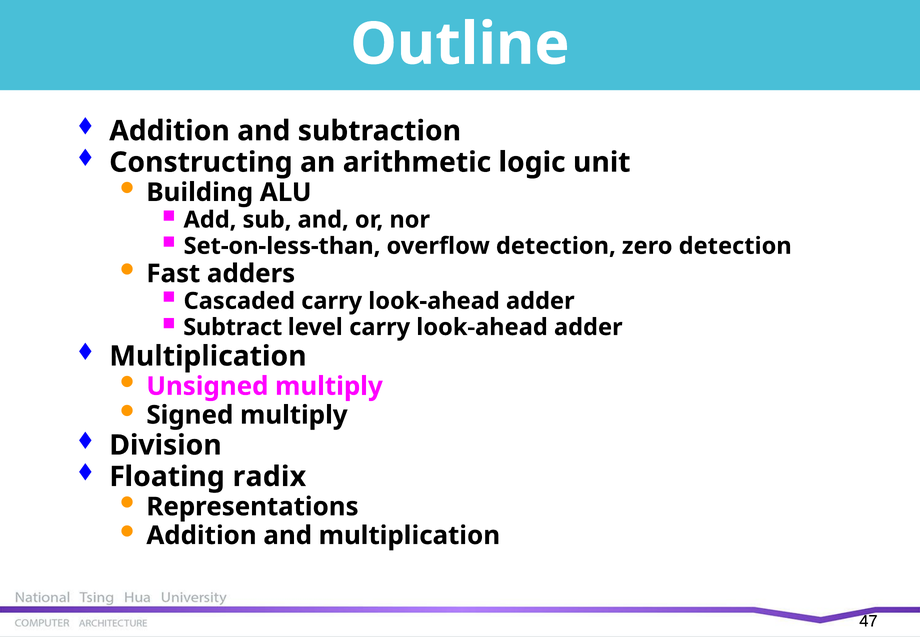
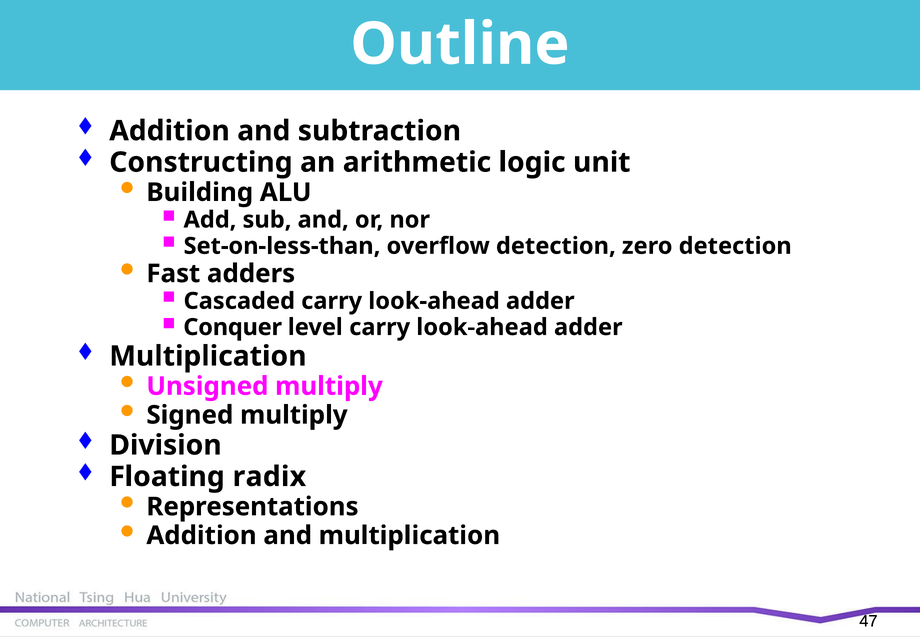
Subtract: Subtract -> Conquer
